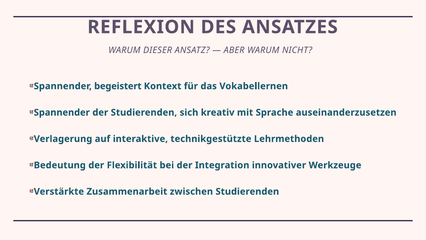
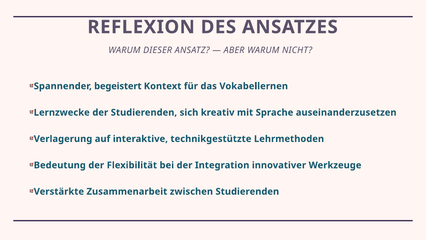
Spannender at (62, 112): Spannender -> Lernzwecke
